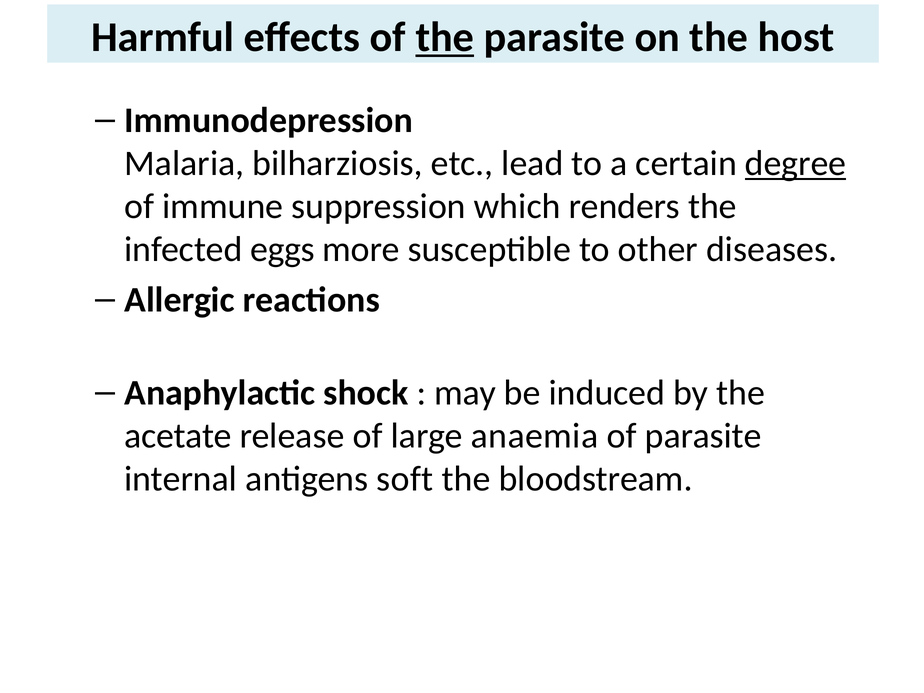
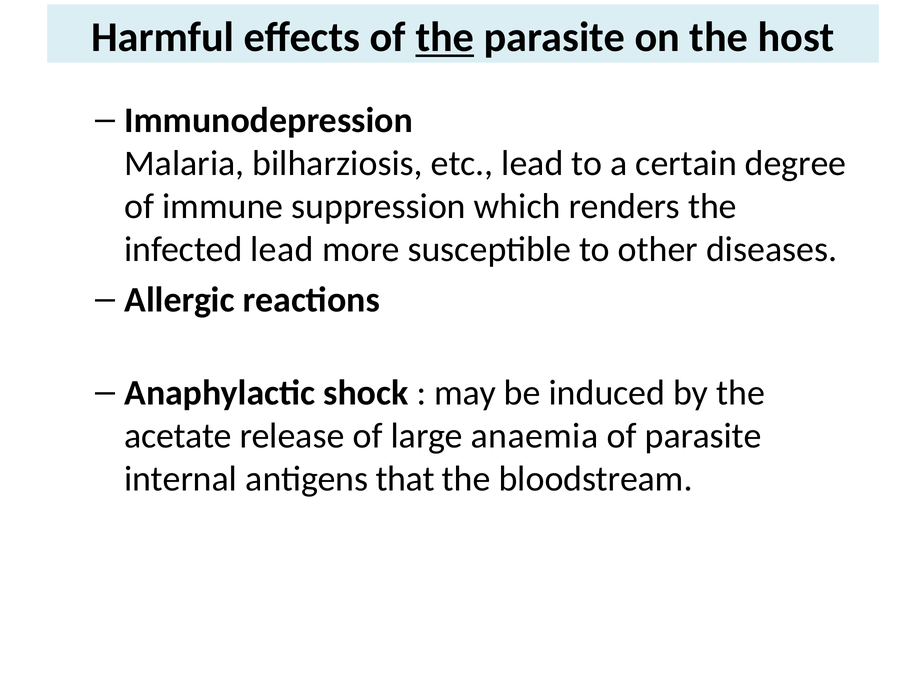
degree underline: present -> none
infected eggs: eggs -> lead
soft: soft -> that
